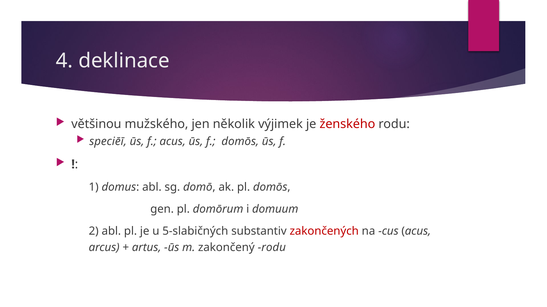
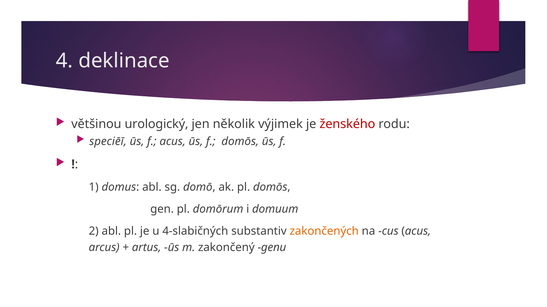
mužského: mužského -> urologický
5-slabičných: 5-slabičných -> 4-slabičných
zakončených colour: red -> orange
zakončený rodu: rodu -> genu
